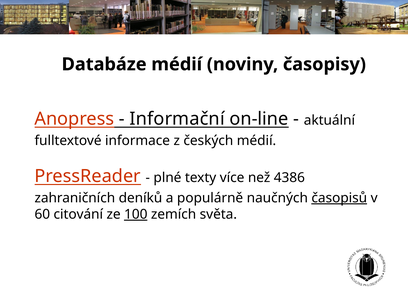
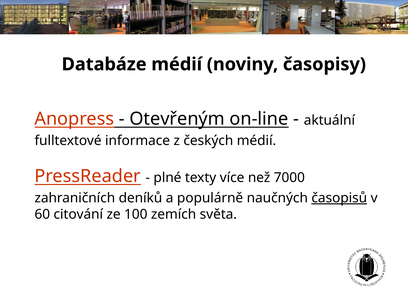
Informační: Informační -> Otevřeným
4386: 4386 -> 7000
100 underline: present -> none
